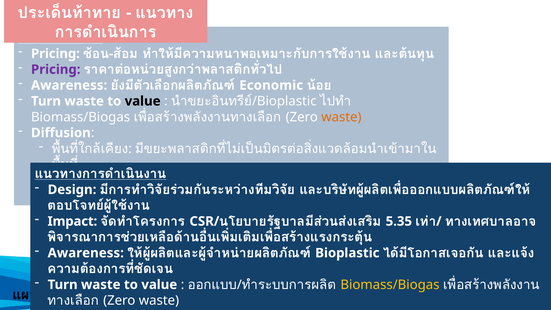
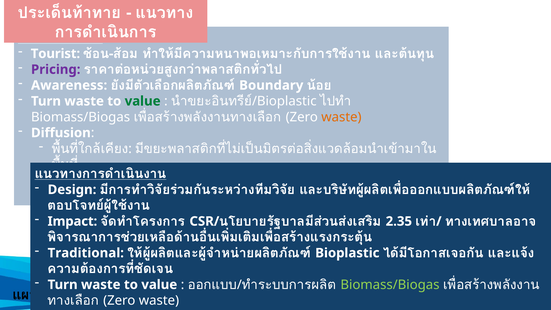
Pricing at (55, 54): Pricing -> Tourist
Economic: Economic -> Boundary
value at (143, 101) colour: black -> green
5.35: 5.35 -> 2.35
Awareness at (86, 253): Awareness -> Traditional
Biomass/Biogas at (390, 285) colour: yellow -> light green
